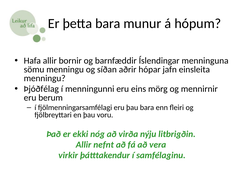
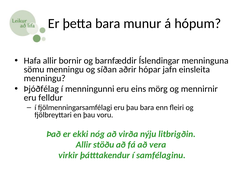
berum: berum -> felldur
nefnt: nefnt -> stöðu
